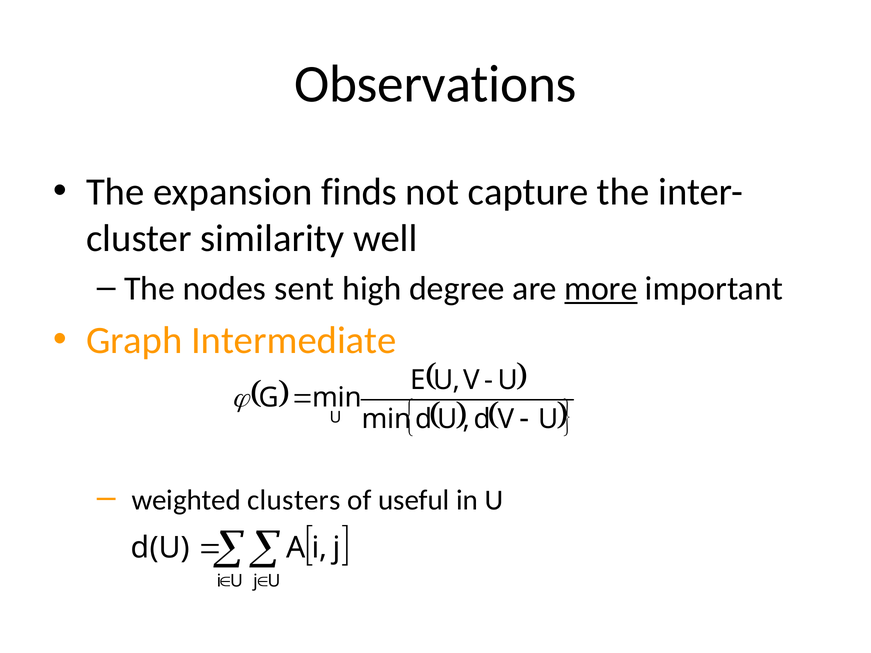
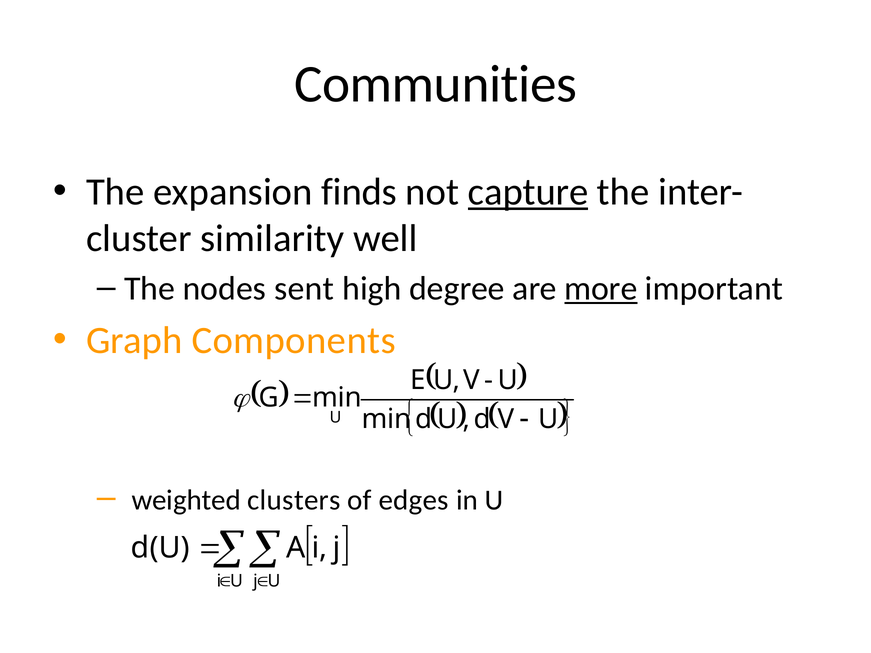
Observations: Observations -> Communities
capture underline: none -> present
Intermediate: Intermediate -> Components
useful: useful -> edges
